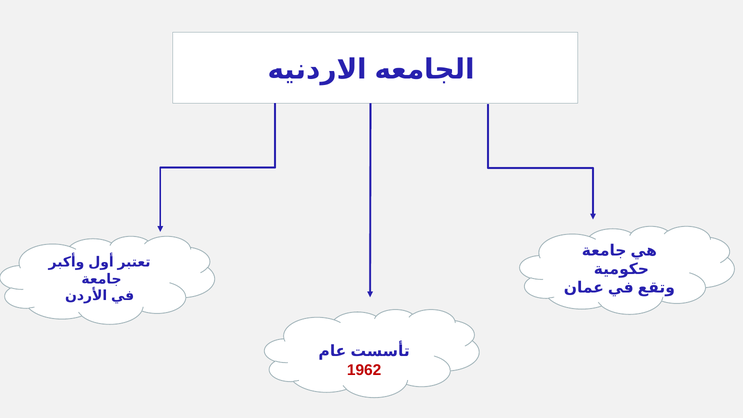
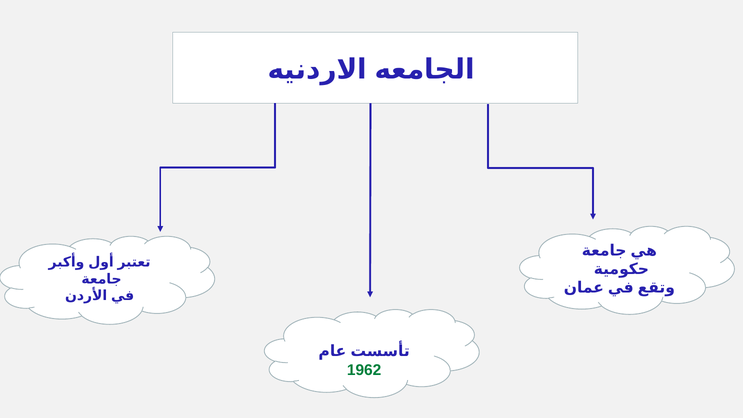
1962 colour: red -> green
